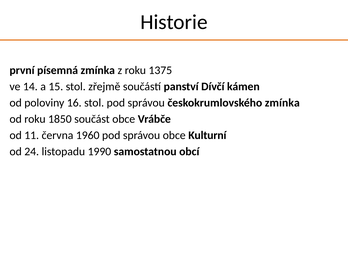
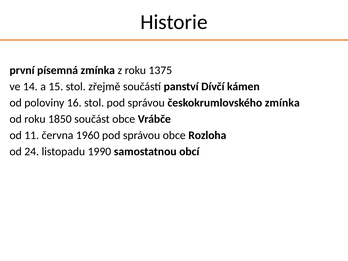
Kulturní: Kulturní -> Rozloha
